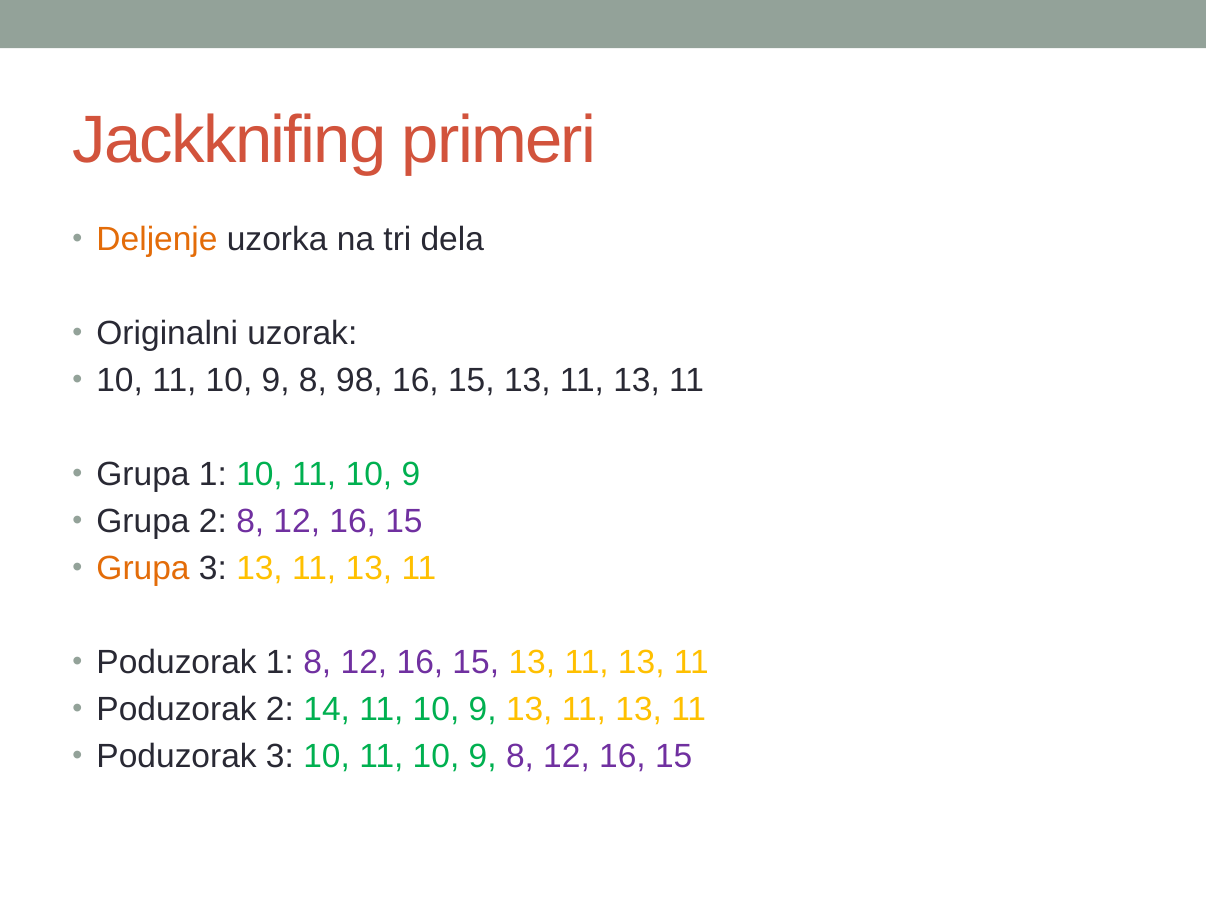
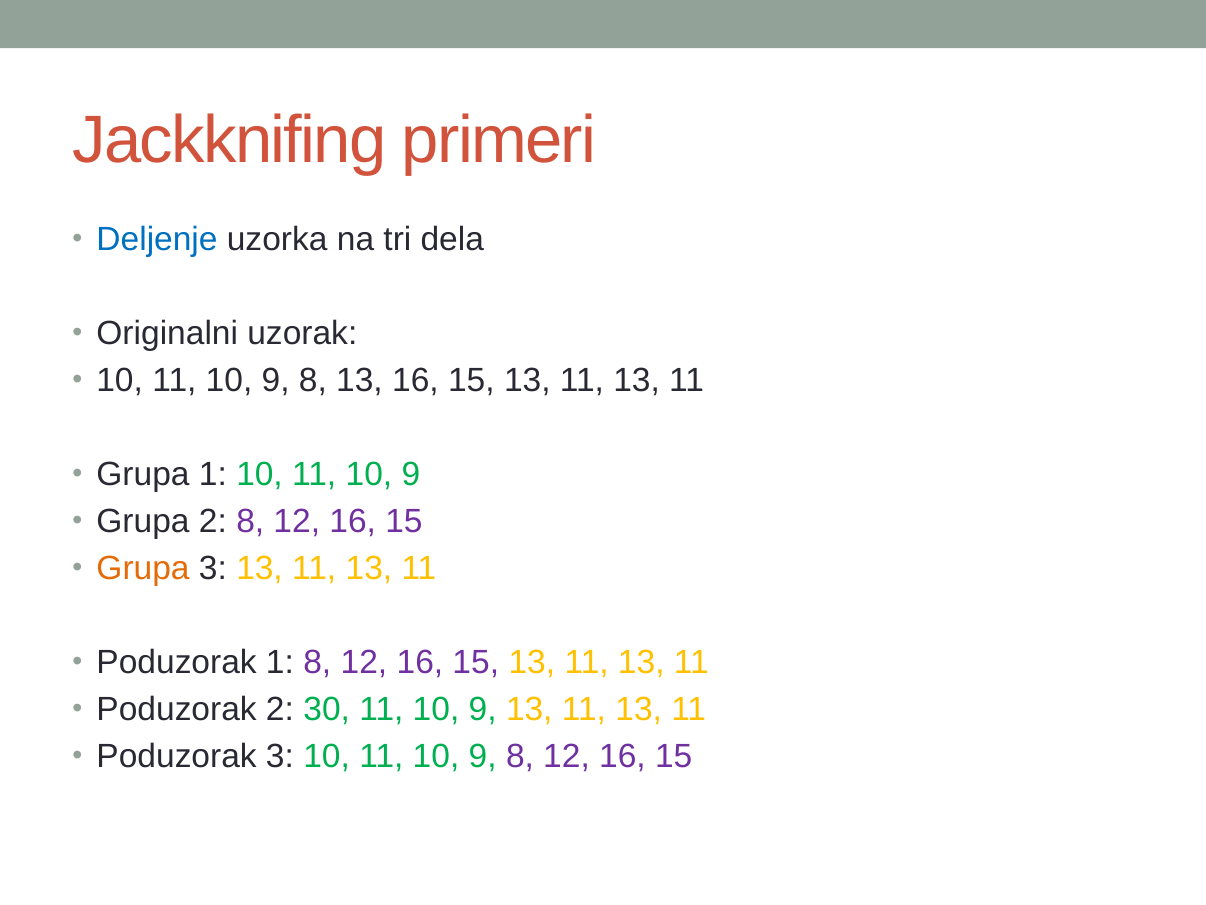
Deljenje colour: orange -> blue
8 98: 98 -> 13
14: 14 -> 30
